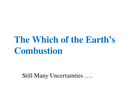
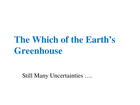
Combustion: Combustion -> Greenhouse
